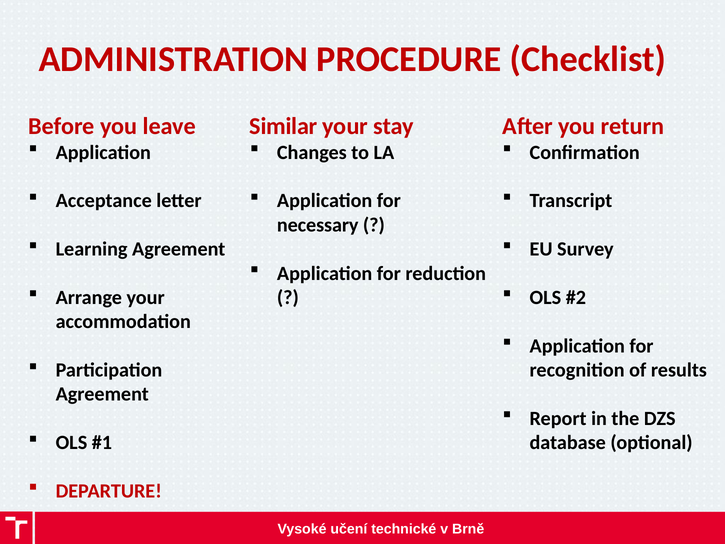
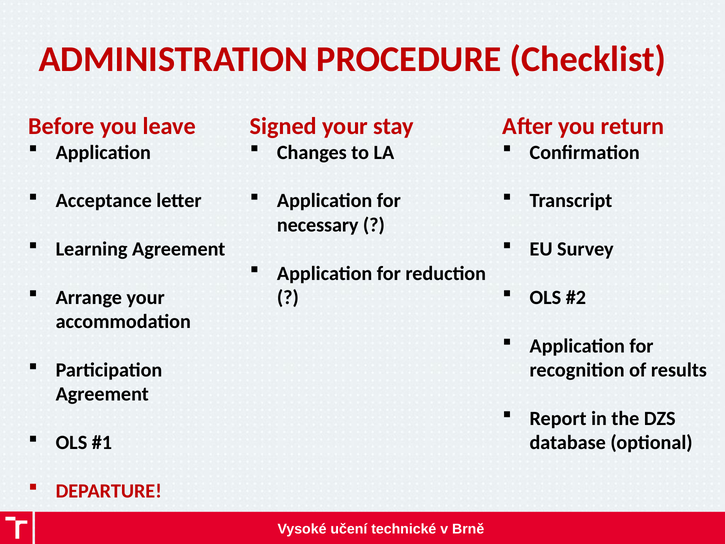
Similar: Similar -> Signed
